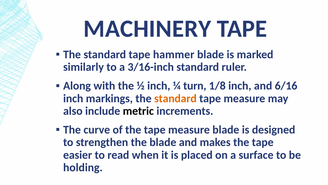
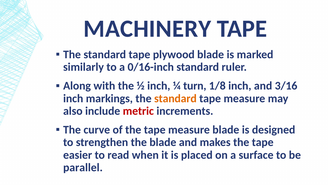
hammer: hammer -> plywood
3/16-inch: 3/16-inch -> 0/16-inch
6/16: 6/16 -> 3/16
metric colour: black -> red
holding: holding -> parallel
